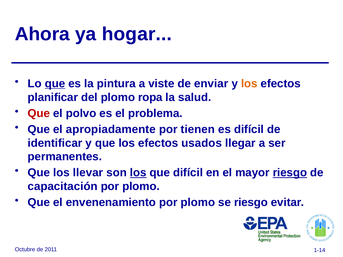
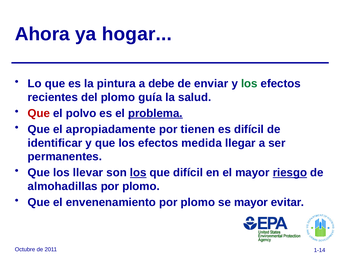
que at (55, 84) underline: present -> none
viste: viste -> debe
los at (249, 84) colour: orange -> green
planificar: planificar -> recientes
ropa: ropa -> guía
problema underline: none -> present
usados: usados -> medida
capacitación: capacitación -> almohadillas
se riesgo: riesgo -> mayor
